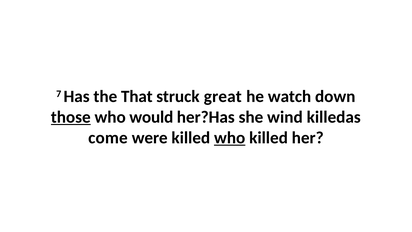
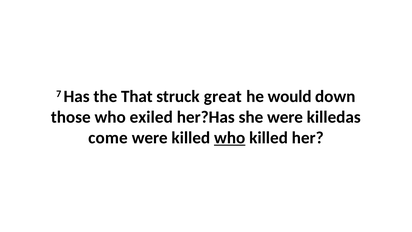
watch: watch -> would
those underline: present -> none
would: would -> exiled
she wind: wind -> were
